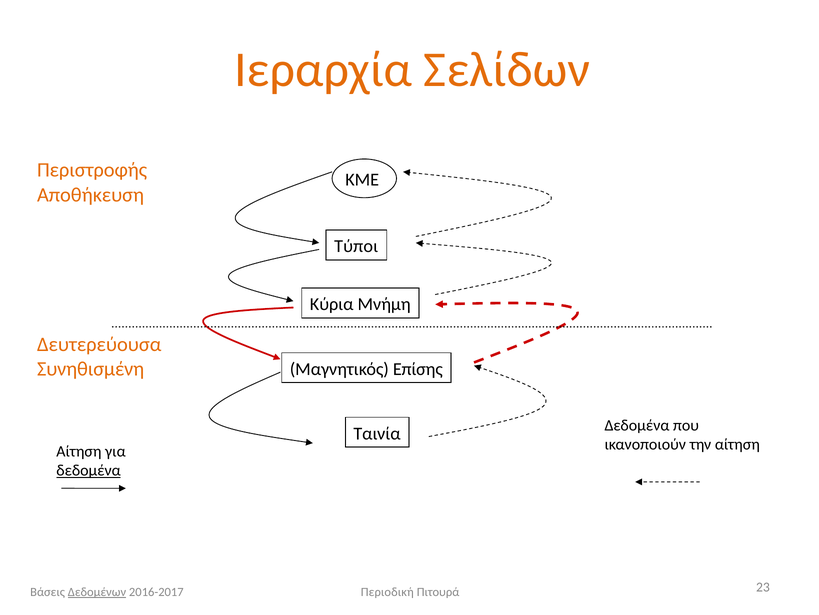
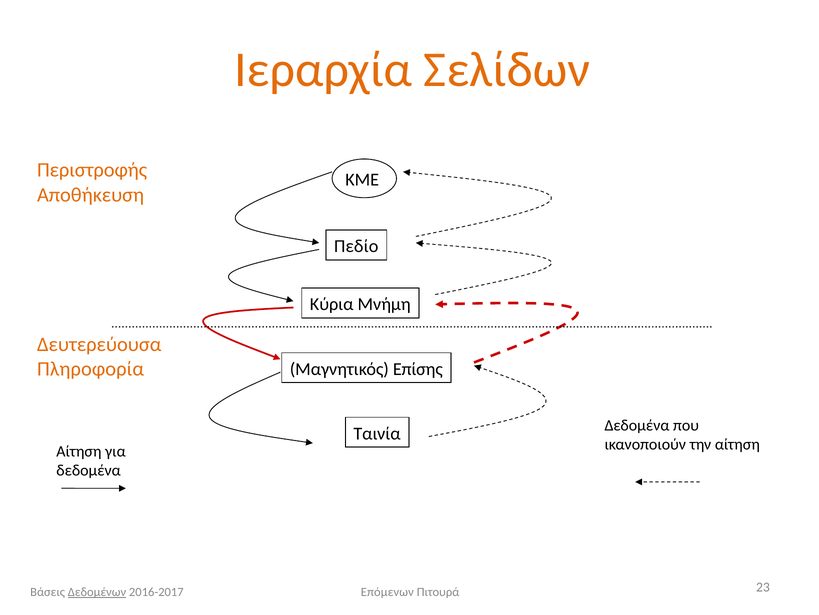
Τύποι: Τύποι -> Πεδίο
Συνηθισμένη: Συνηθισμένη -> Πληροφορία
δεδομένα at (89, 470) underline: present -> none
Περιοδική: Περιοδική -> Επόμενων
